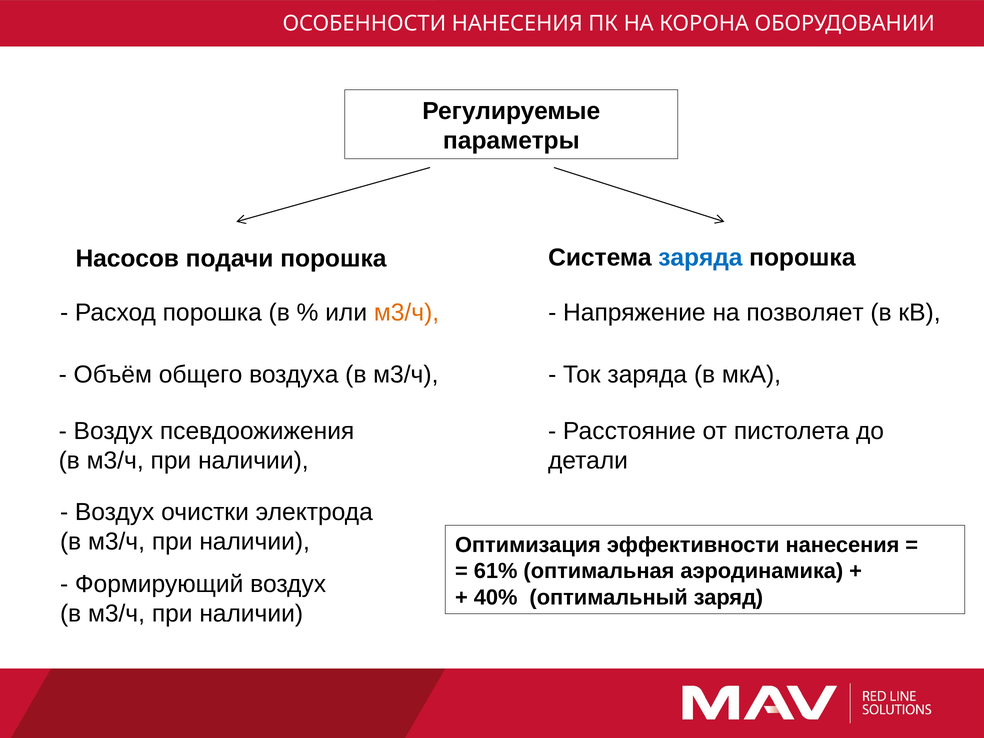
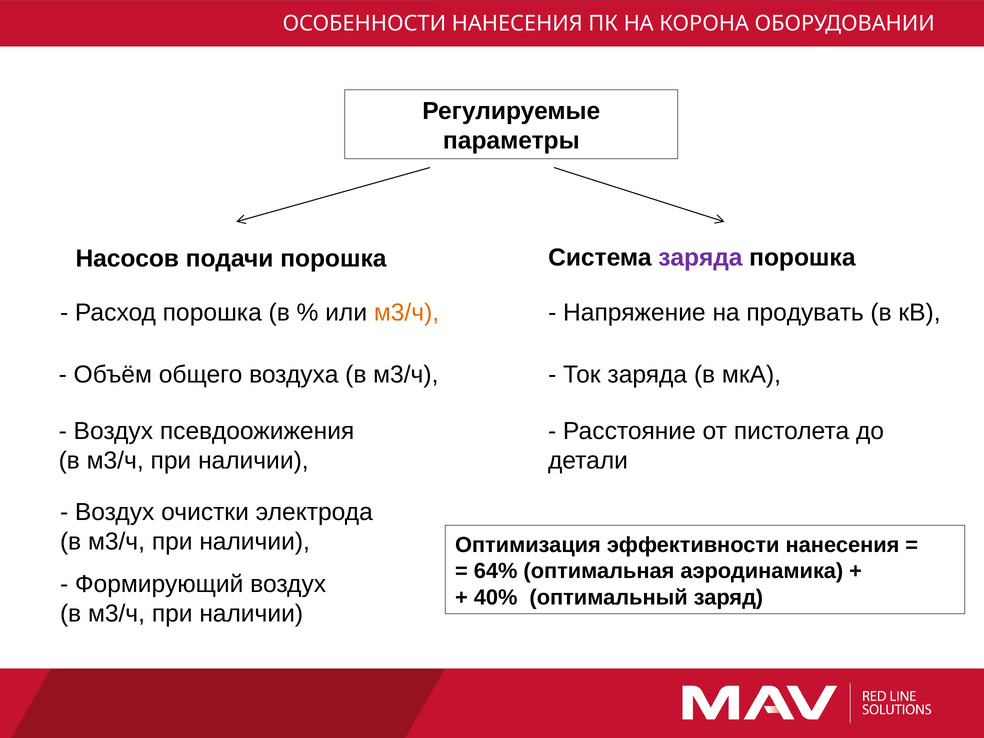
заряда at (700, 258) colour: blue -> purple
позволяет: позволяет -> продувать
61%: 61% -> 64%
